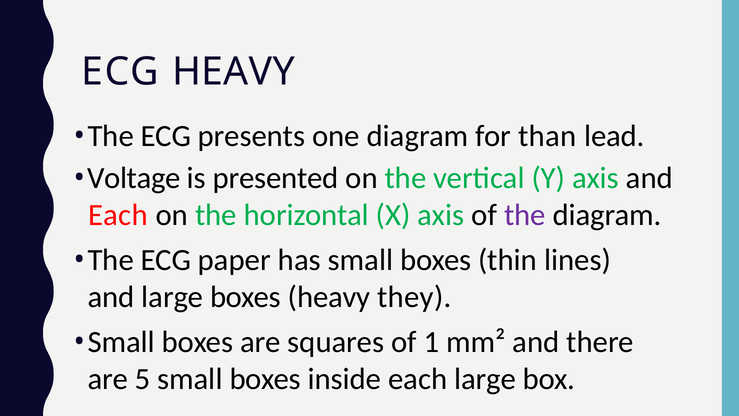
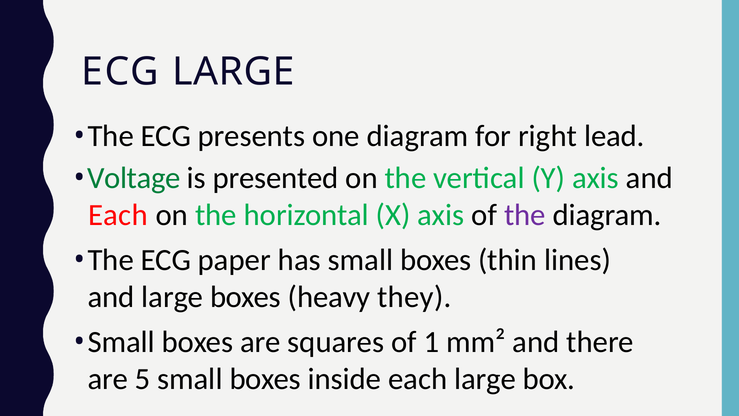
ECG HEAVY: HEAVY -> LARGE
than: than -> right
Voltage colour: black -> green
